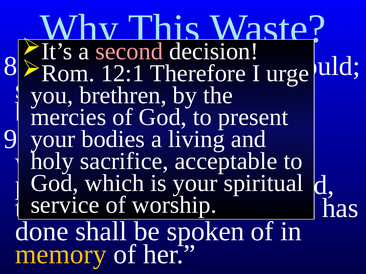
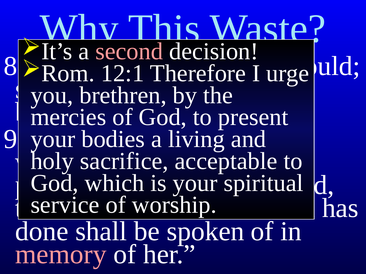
memory colour: yellow -> pink
